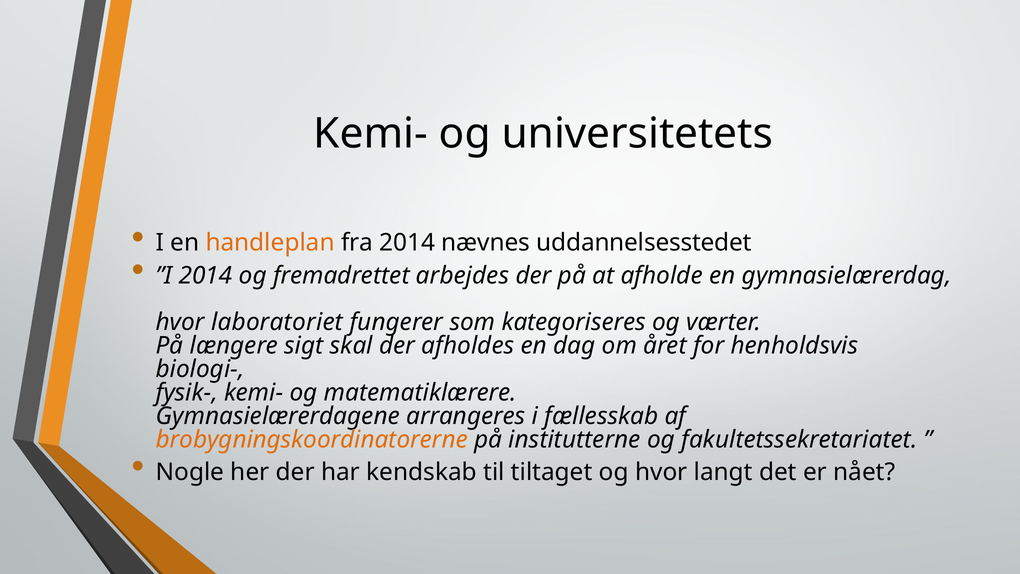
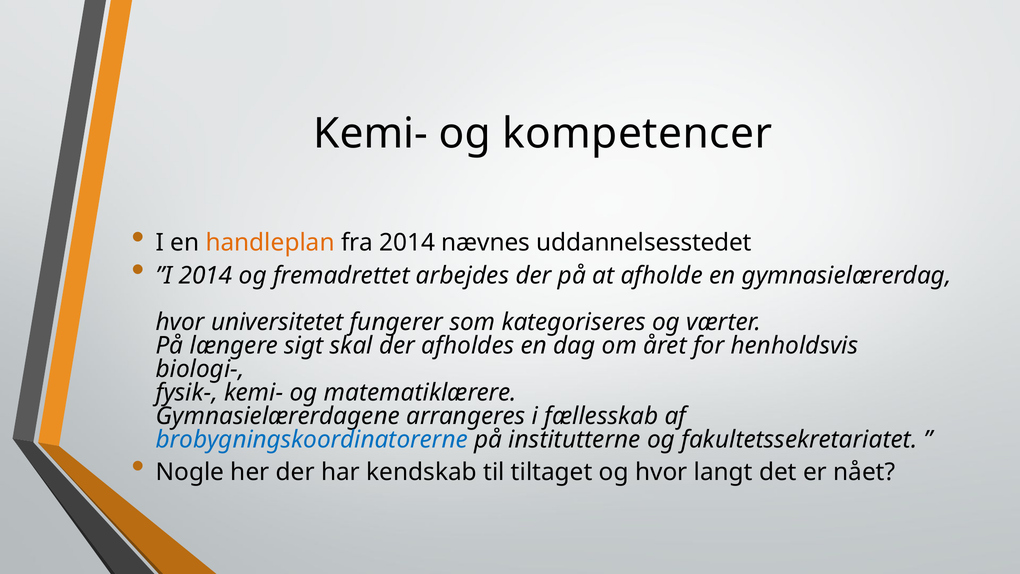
universitetets: universitetets -> kompetencer
laboratoriet: laboratoriet -> universitetet
brobygningskoordinatorerne colour: orange -> blue
